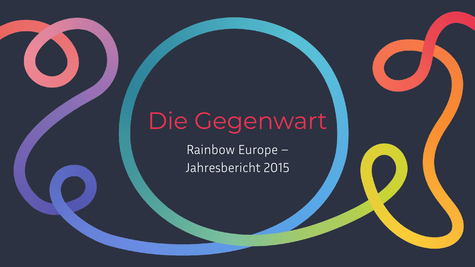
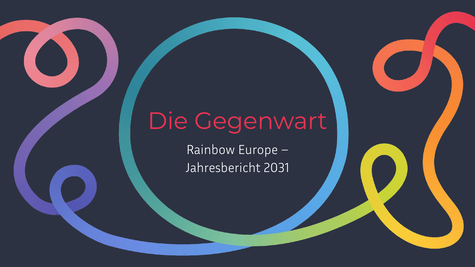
2015: 2015 -> 2031
